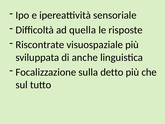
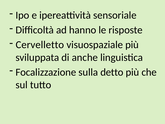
quella: quella -> hanno
Riscontrate: Riscontrate -> Cervelletto
